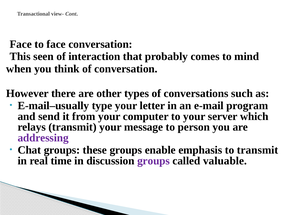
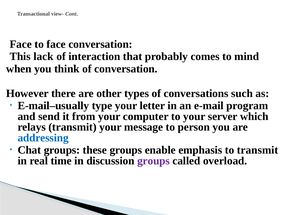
seen: seen -> lack
addressing colour: purple -> blue
valuable: valuable -> overload
